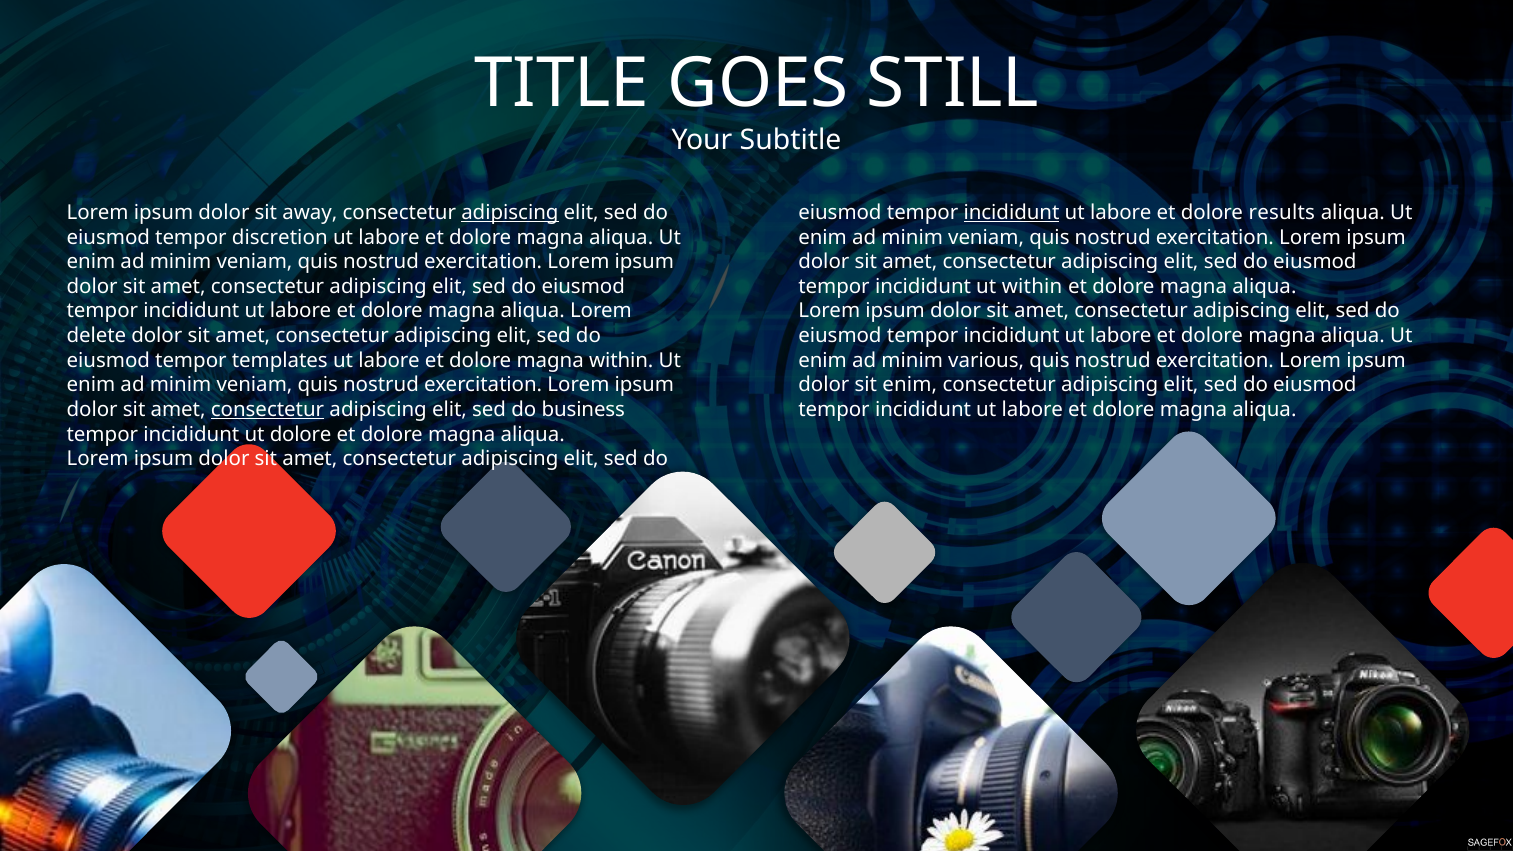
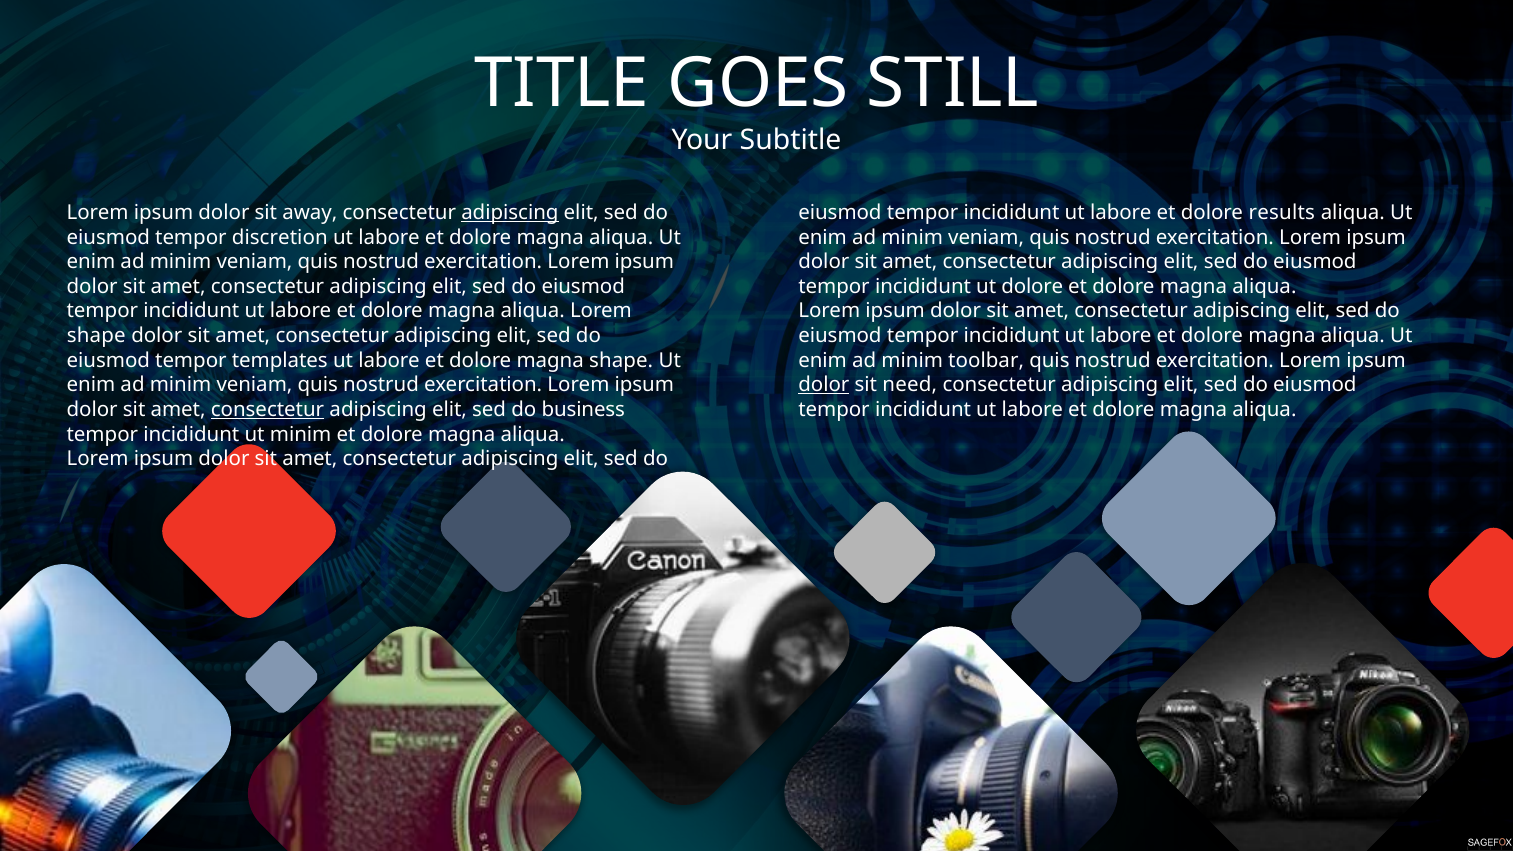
incididunt at (1012, 213) underline: present -> none
ut within: within -> dolore
delete at (96, 336): delete -> shape
magna within: within -> shape
various: various -> toolbar
dolor at (824, 385) underline: none -> present
sit enim: enim -> need
ut dolore: dolore -> minim
